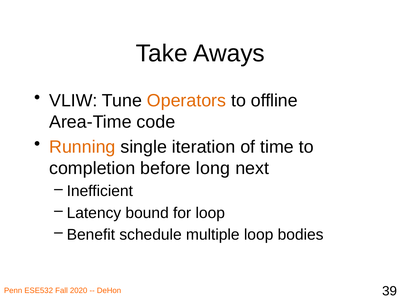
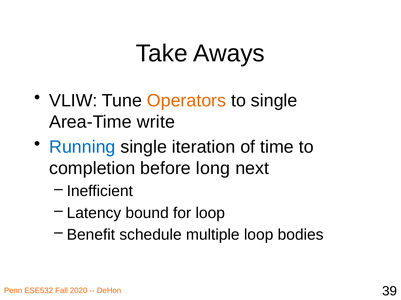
to offline: offline -> single
code: code -> write
Running colour: orange -> blue
